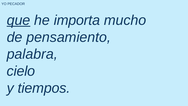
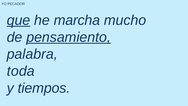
importa: importa -> marcha
pensamiento underline: none -> present
cielo: cielo -> toda
